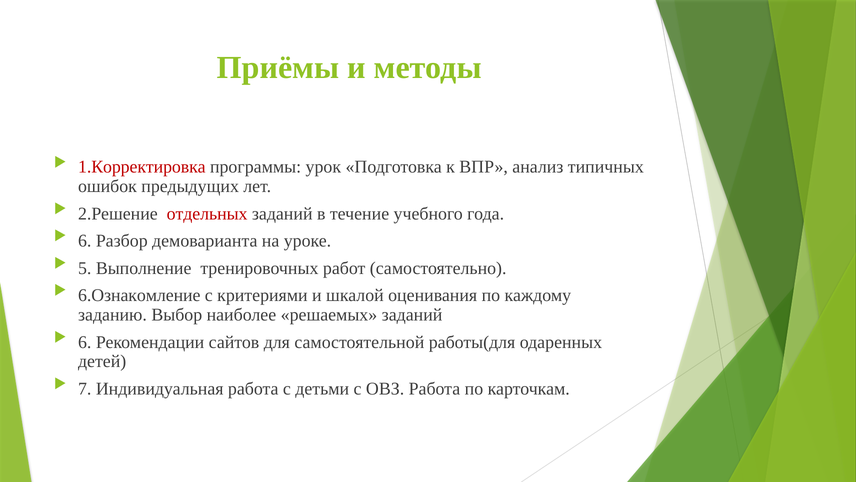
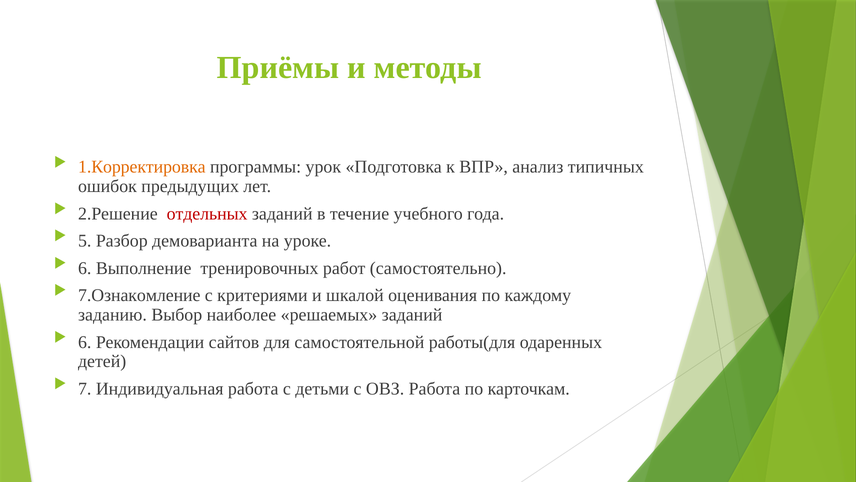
1.Корректировка colour: red -> orange
6 at (85, 241): 6 -> 5
5 at (85, 268): 5 -> 6
6.Ознакомление: 6.Ознакомление -> 7.Ознакомление
